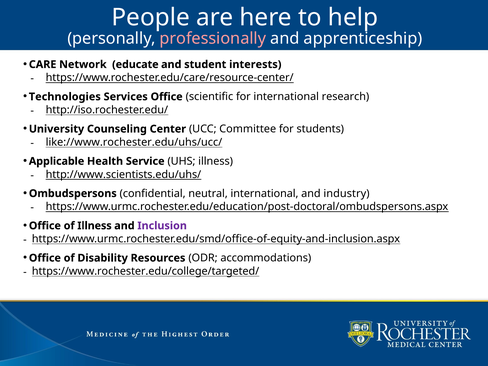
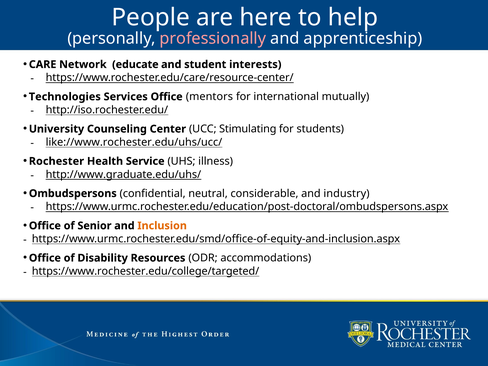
scientific: scientific -> mentors
research: research -> mutually
Committee: Committee -> Stimulating
Applicable: Applicable -> Rochester
http://www.scientists.edu/uhs/: http://www.scientists.edu/uhs/ -> http://www.graduate.edu/uhs/
neutral international: international -> considerable
of Illness: Illness -> Senior
Inclusion colour: purple -> orange
